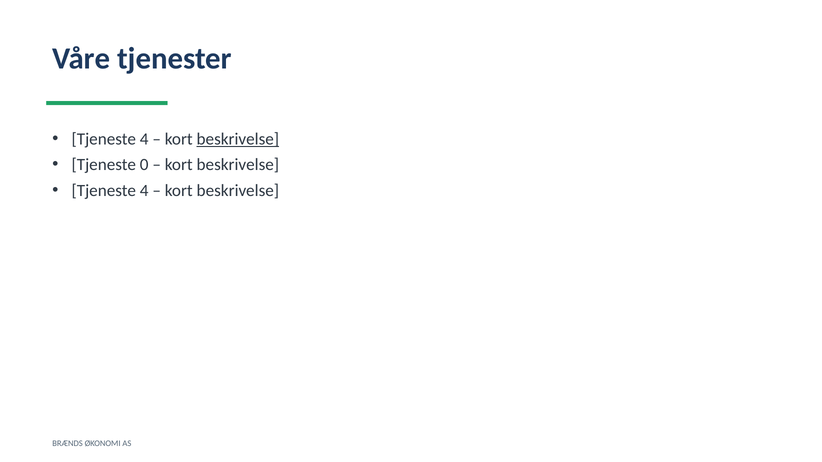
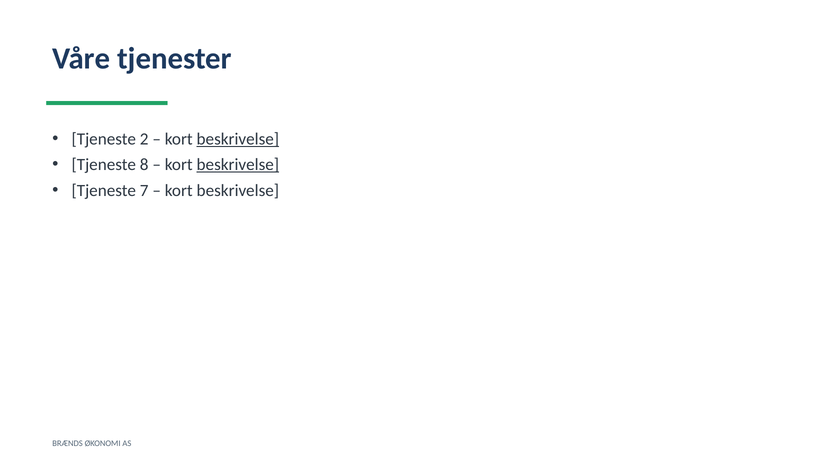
4 at (144, 139): 4 -> 2
0: 0 -> 8
beskrivelse at (238, 165) underline: none -> present
4 at (144, 191): 4 -> 7
